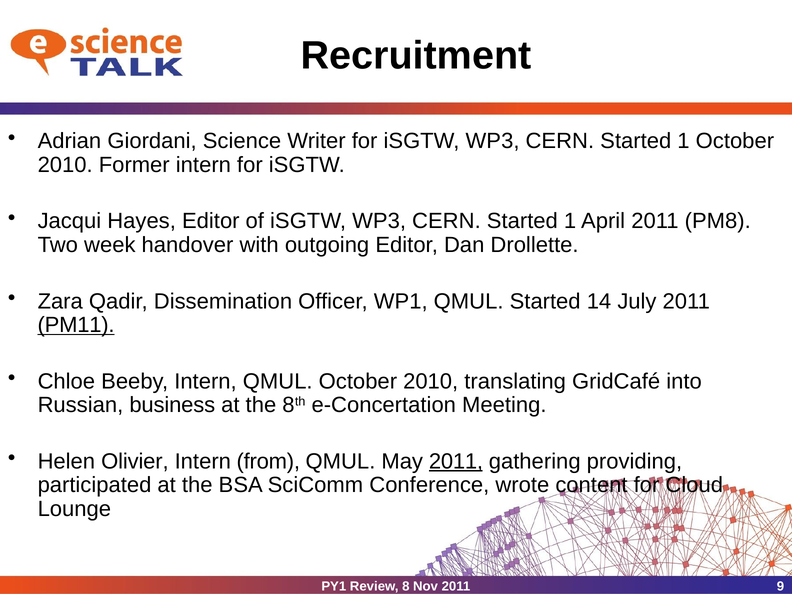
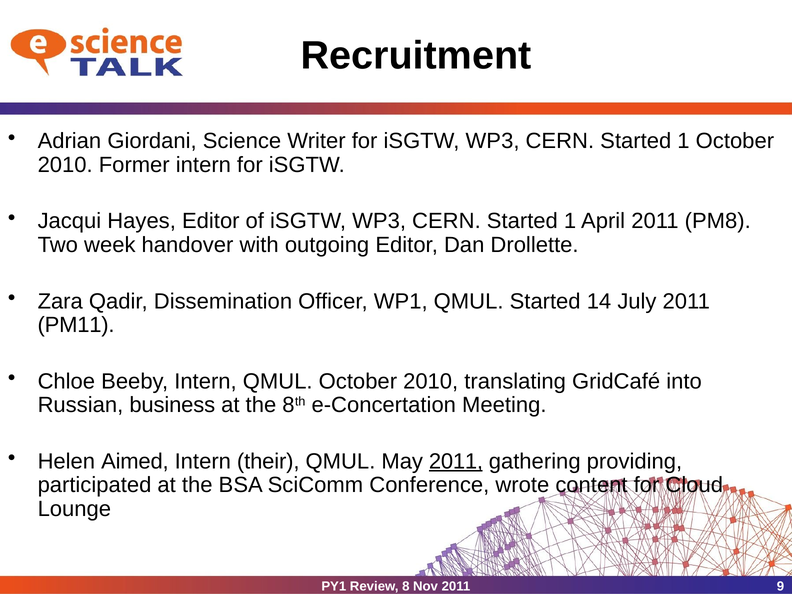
PM11 underline: present -> none
Olivier: Olivier -> Aimed
from: from -> their
